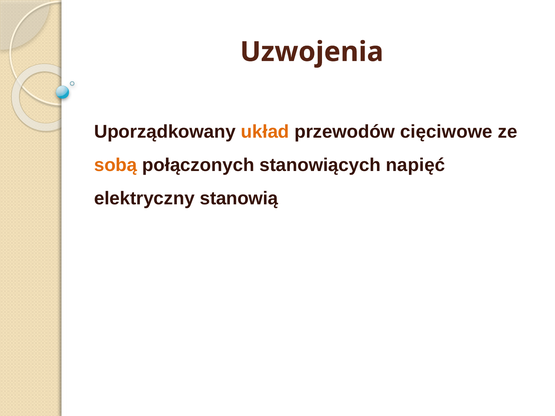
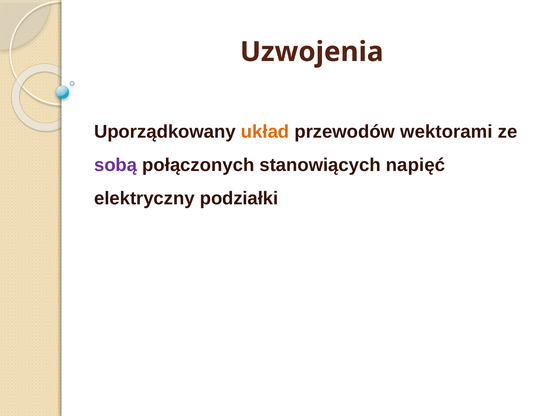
cięciwowe: cięciwowe -> wektorami
sobą colour: orange -> purple
stanowią: stanowią -> podziałki
